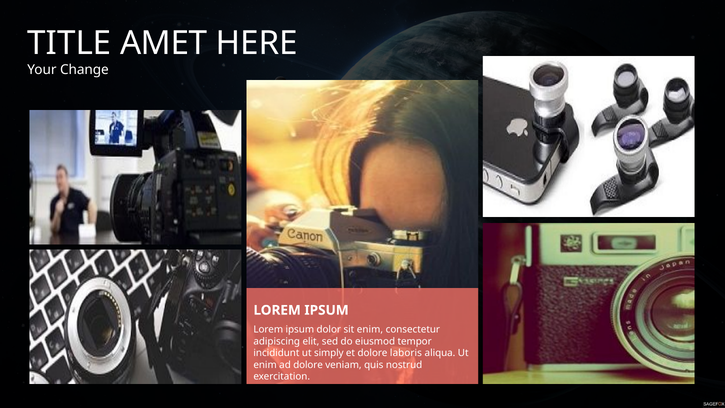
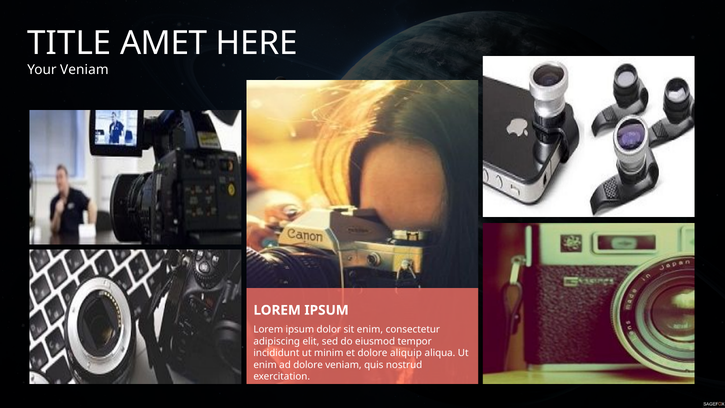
Your Change: Change -> Veniam
simply: simply -> minim
laboris: laboris -> aliquip
